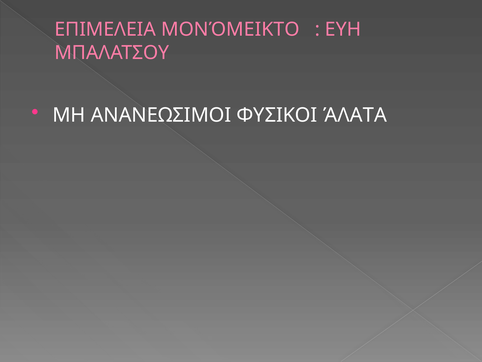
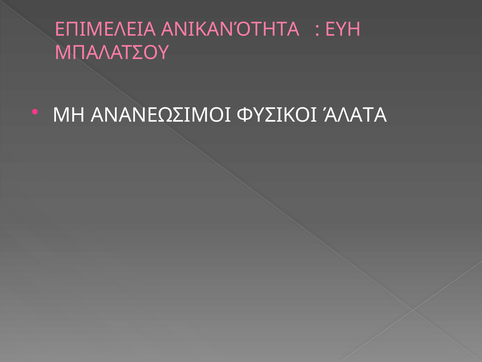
ΜΟΝΌΜΕΙΚΤΟ: ΜΟΝΌΜΕΙΚΤΟ -> ΑΝΙΚΑΝΌΤΗΤΑ
